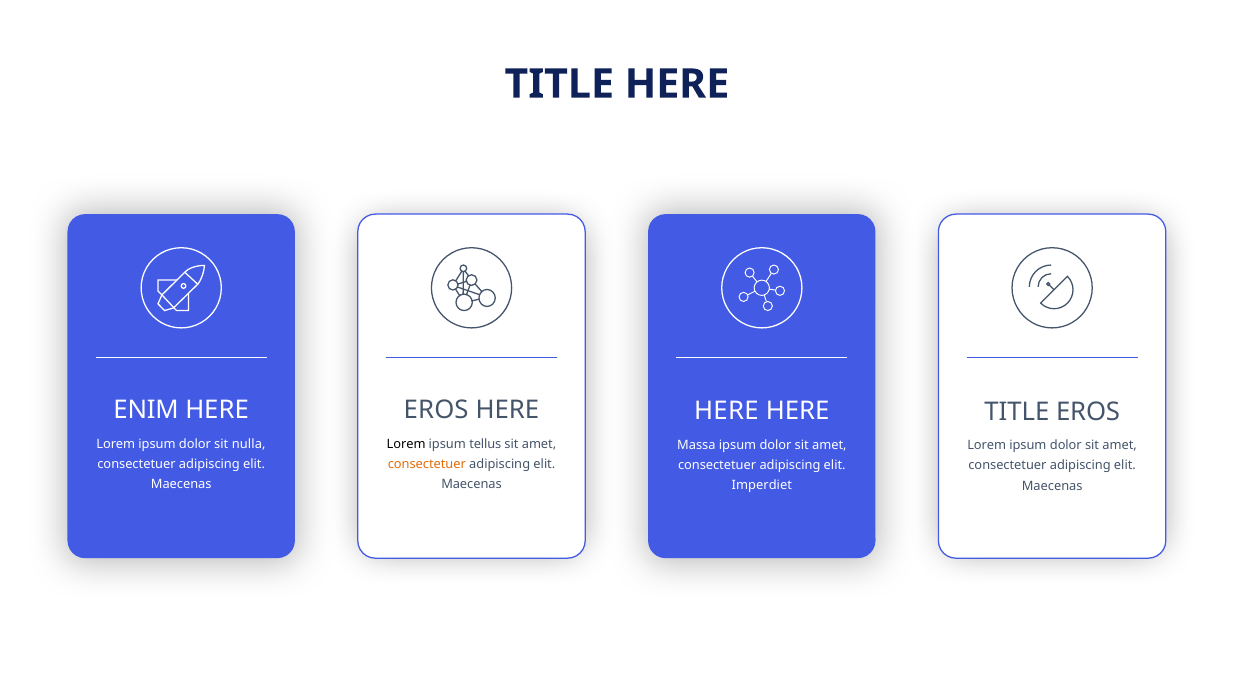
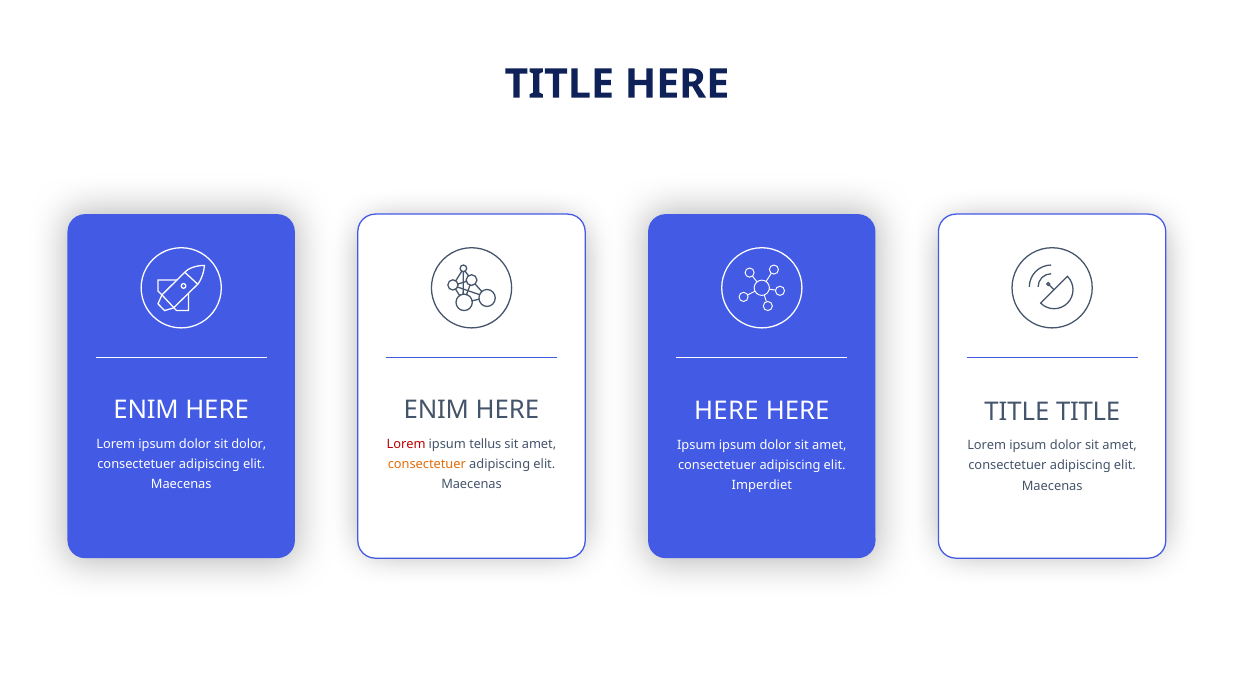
EROS at (436, 410): EROS -> ENIM
TITLE EROS: EROS -> TITLE
sit nulla: nulla -> dolor
Lorem at (406, 445) colour: black -> red
Massa at (696, 445): Massa -> Ipsum
